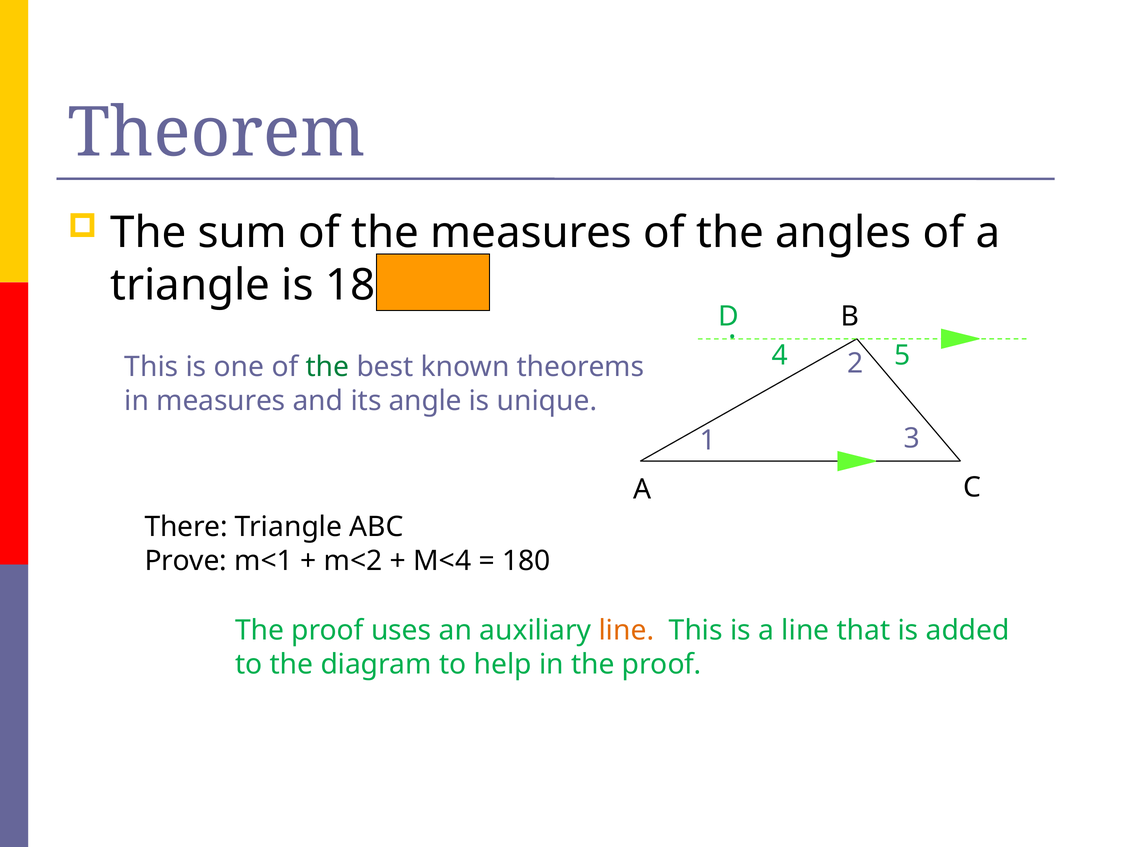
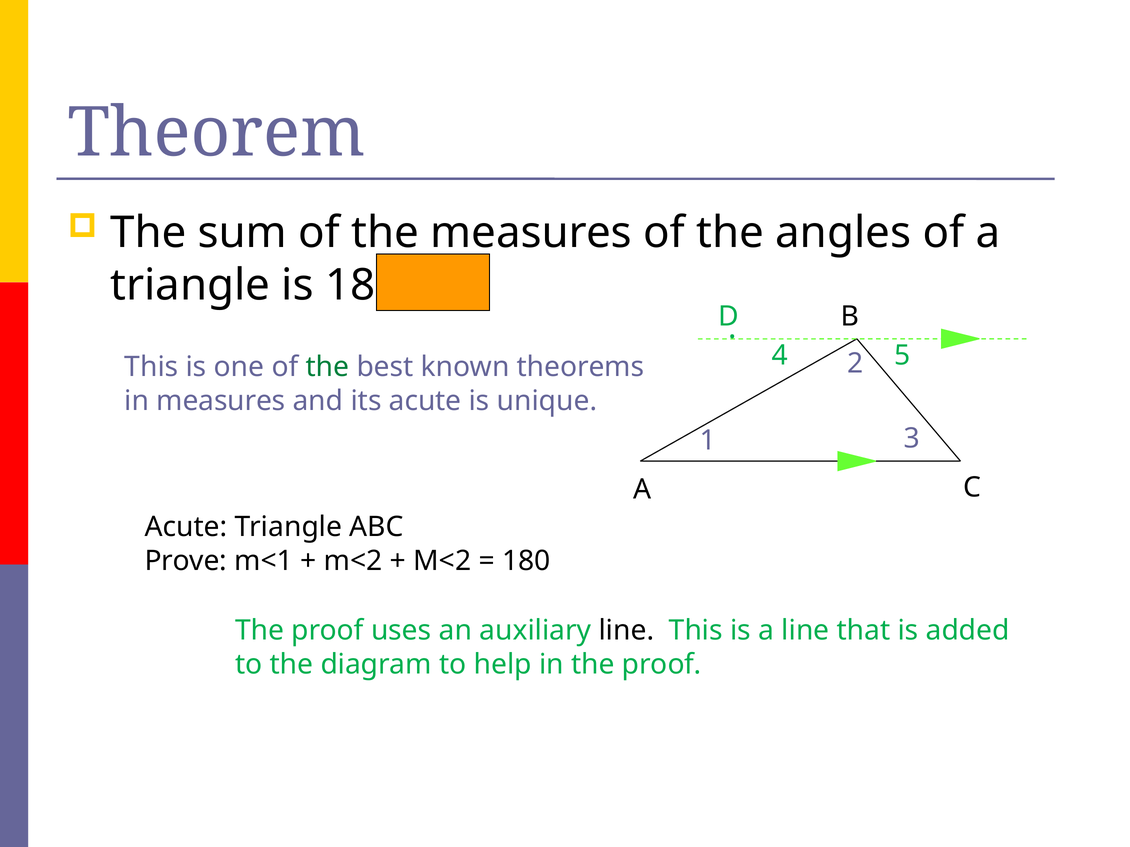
its angle: angle -> acute
There at (186, 527): There -> Acute
M<4 at (442, 561): M<4 -> M<2
line at (626, 631) colour: orange -> black
